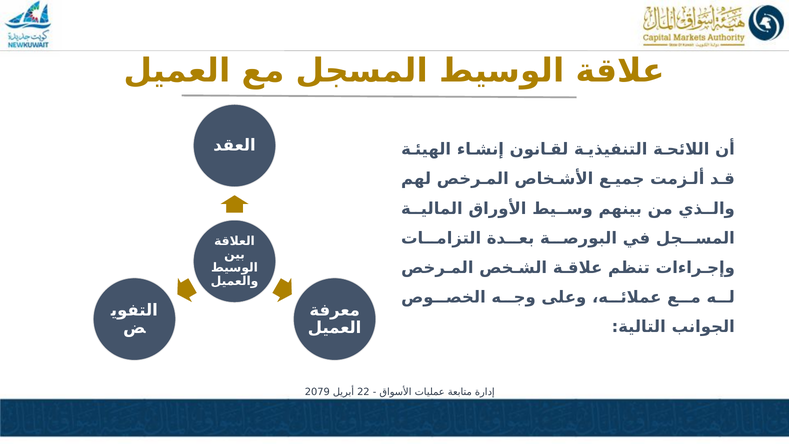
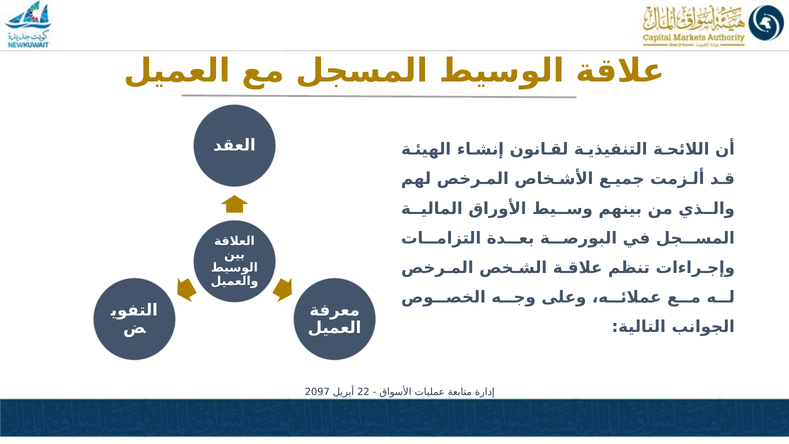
2079: 2079 -> 2097
